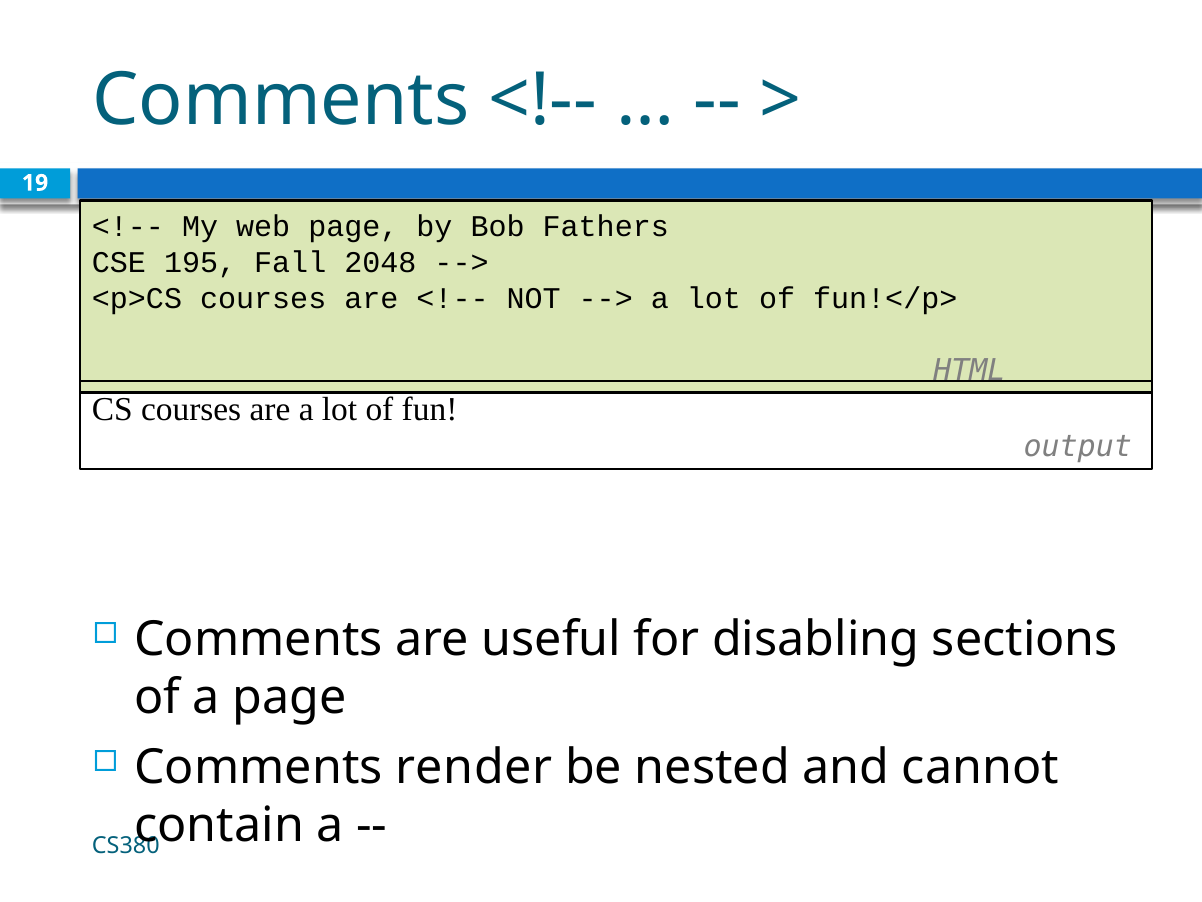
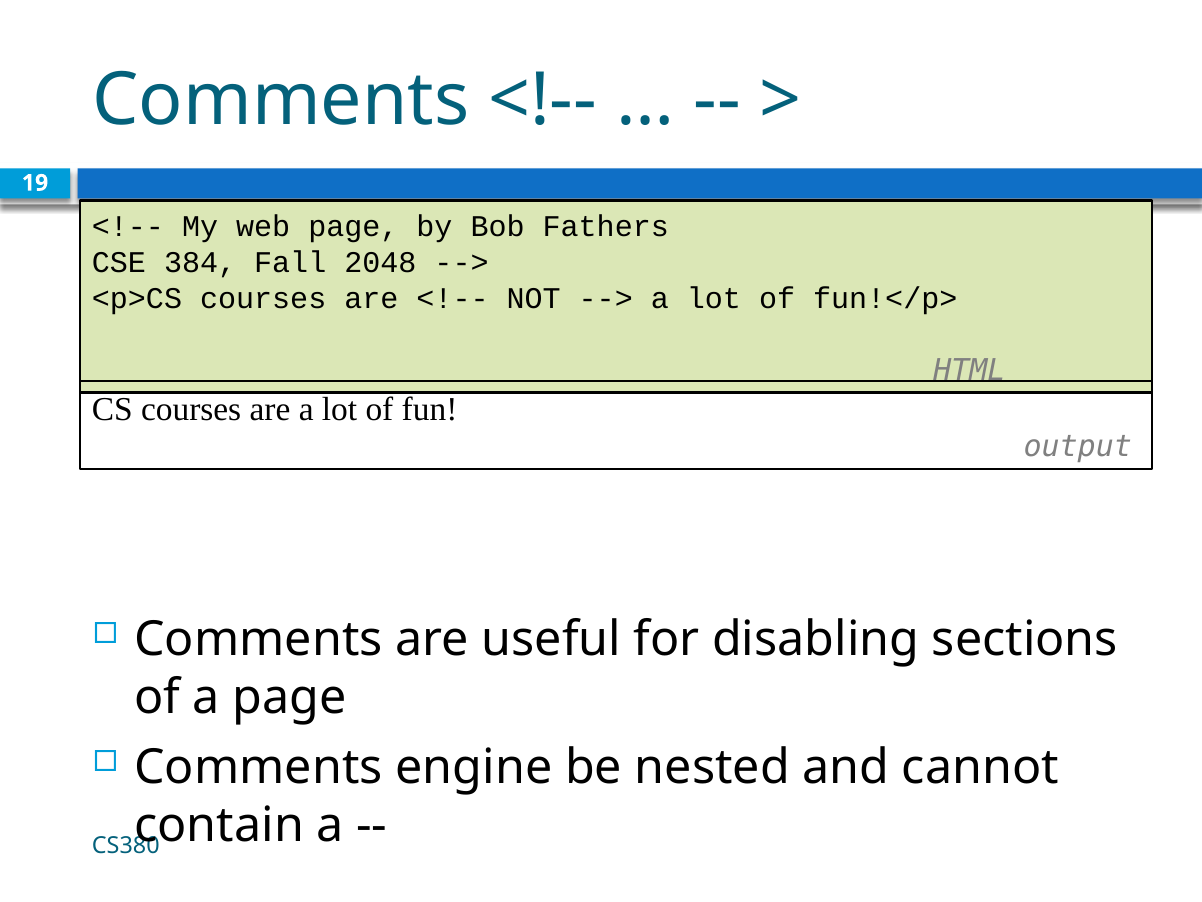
195: 195 -> 384
render: render -> engine
